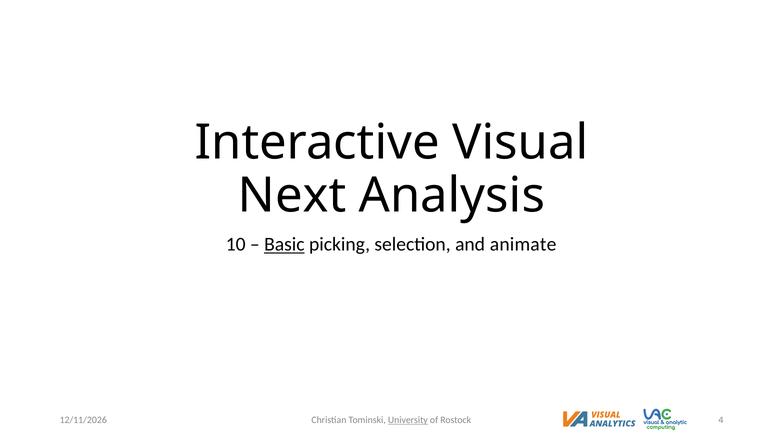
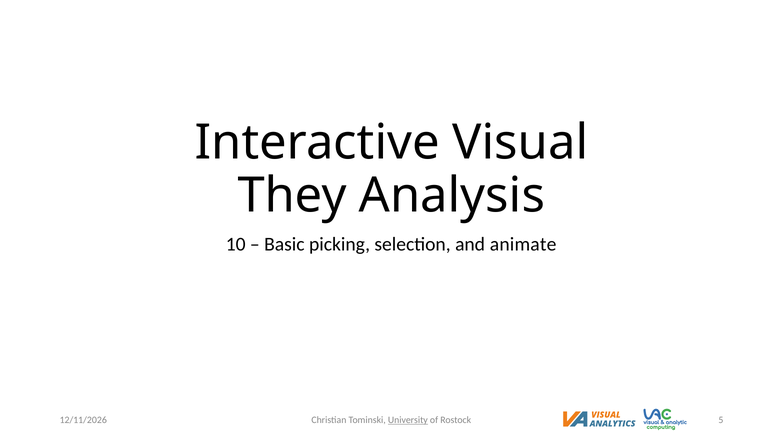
Next: Next -> They
Basic underline: present -> none
4: 4 -> 5
